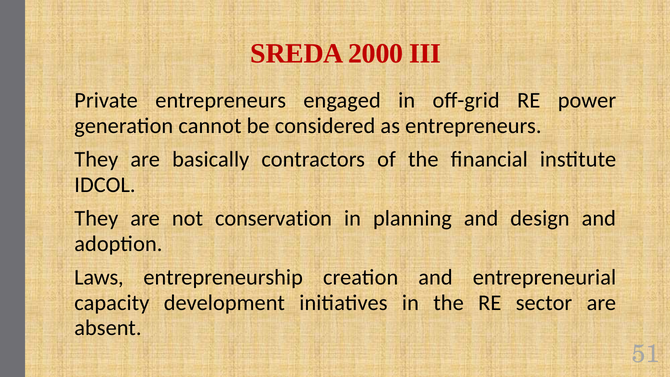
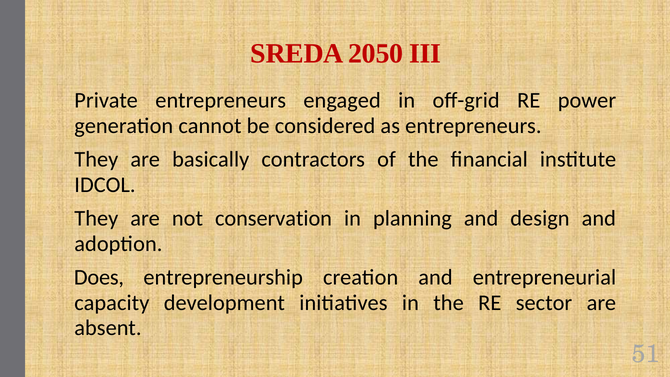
2000: 2000 -> 2050
Laws: Laws -> Does
